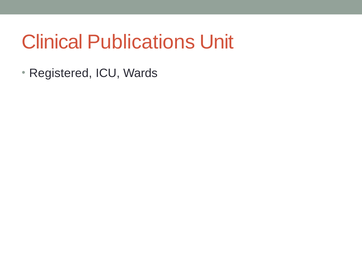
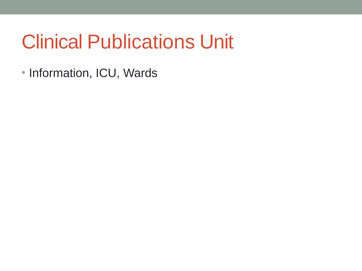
Registered: Registered -> Information
